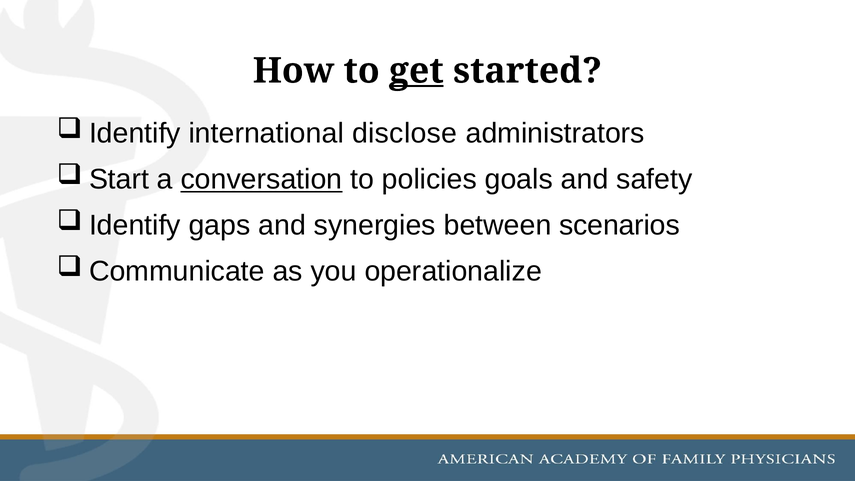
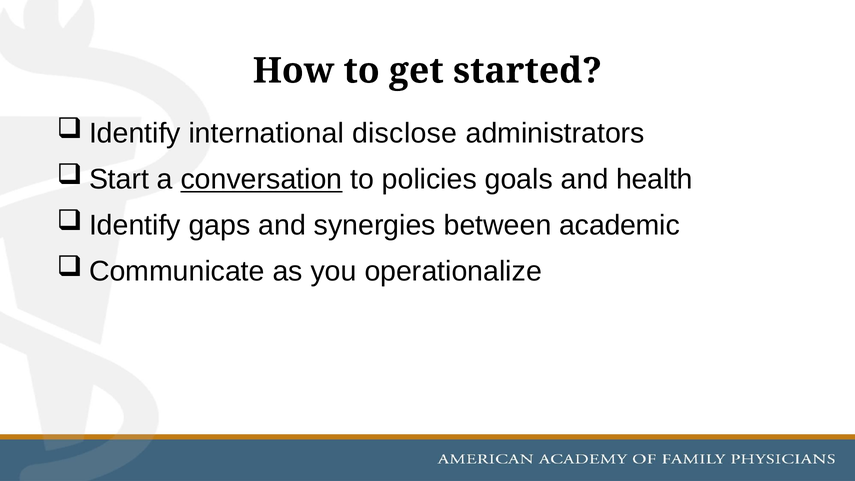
get underline: present -> none
safety: safety -> health
scenarios: scenarios -> academic
